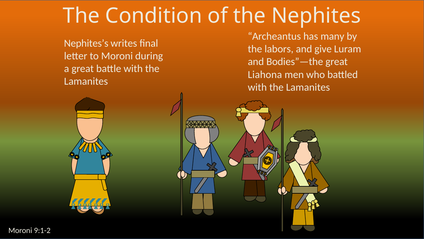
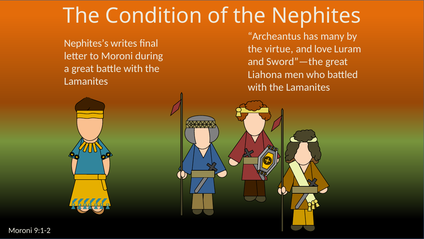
labors: labors -> virtue
give: give -> love
Bodies”—the: Bodies”—the -> Sword”—the
